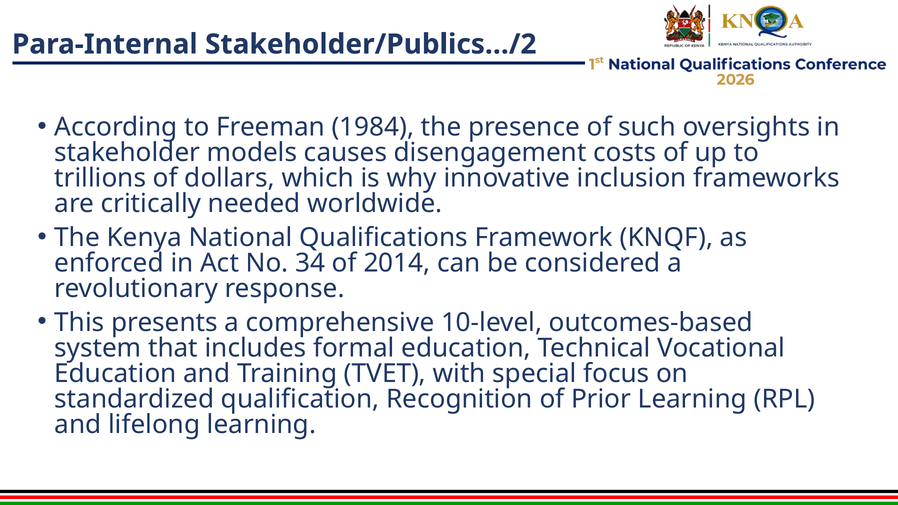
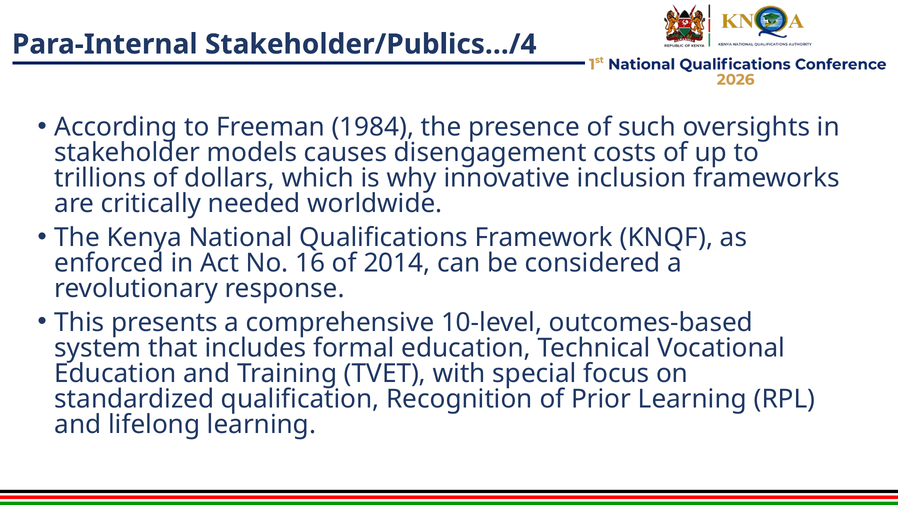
Stakeholder/Publics…/2: Stakeholder/Publics…/2 -> Stakeholder/Publics…/4
34: 34 -> 16
